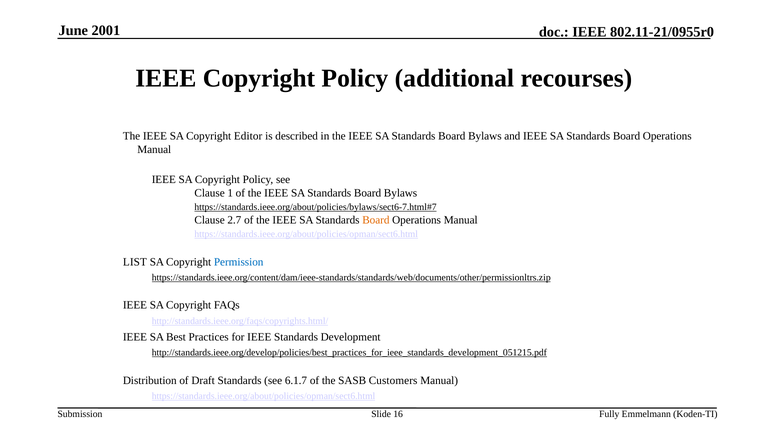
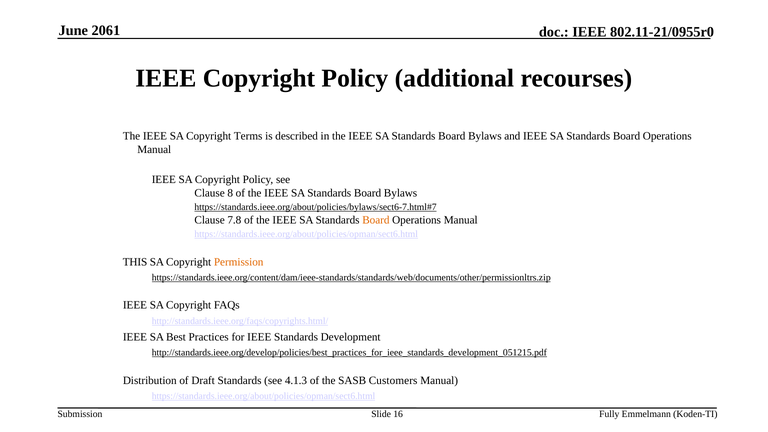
2001: 2001 -> 2061
Editor: Editor -> Terms
1: 1 -> 8
2.7: 2.7 -> 7.8
LIST: LIST -> THIS
Permission colour: blue -> orange
6.1.7: 6.1.7 -> 4.1.3
